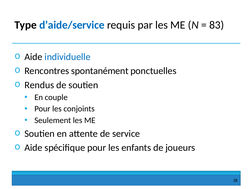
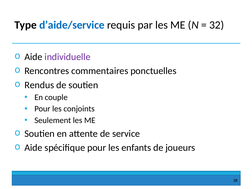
83: 83 -> 32
individuelle colour: blue -> purple
spontanément: spontanément -> commentaires
